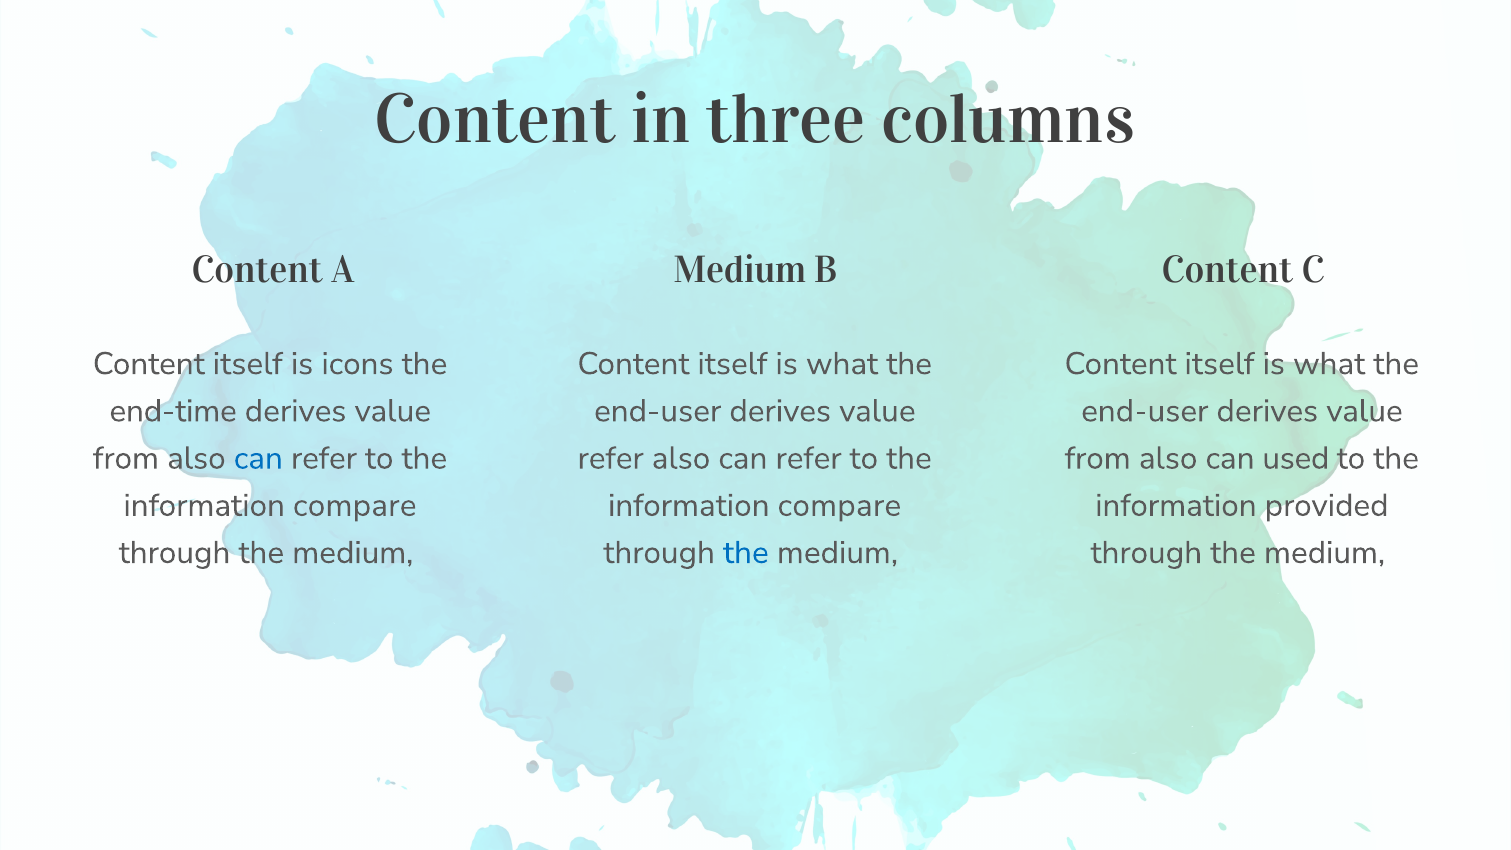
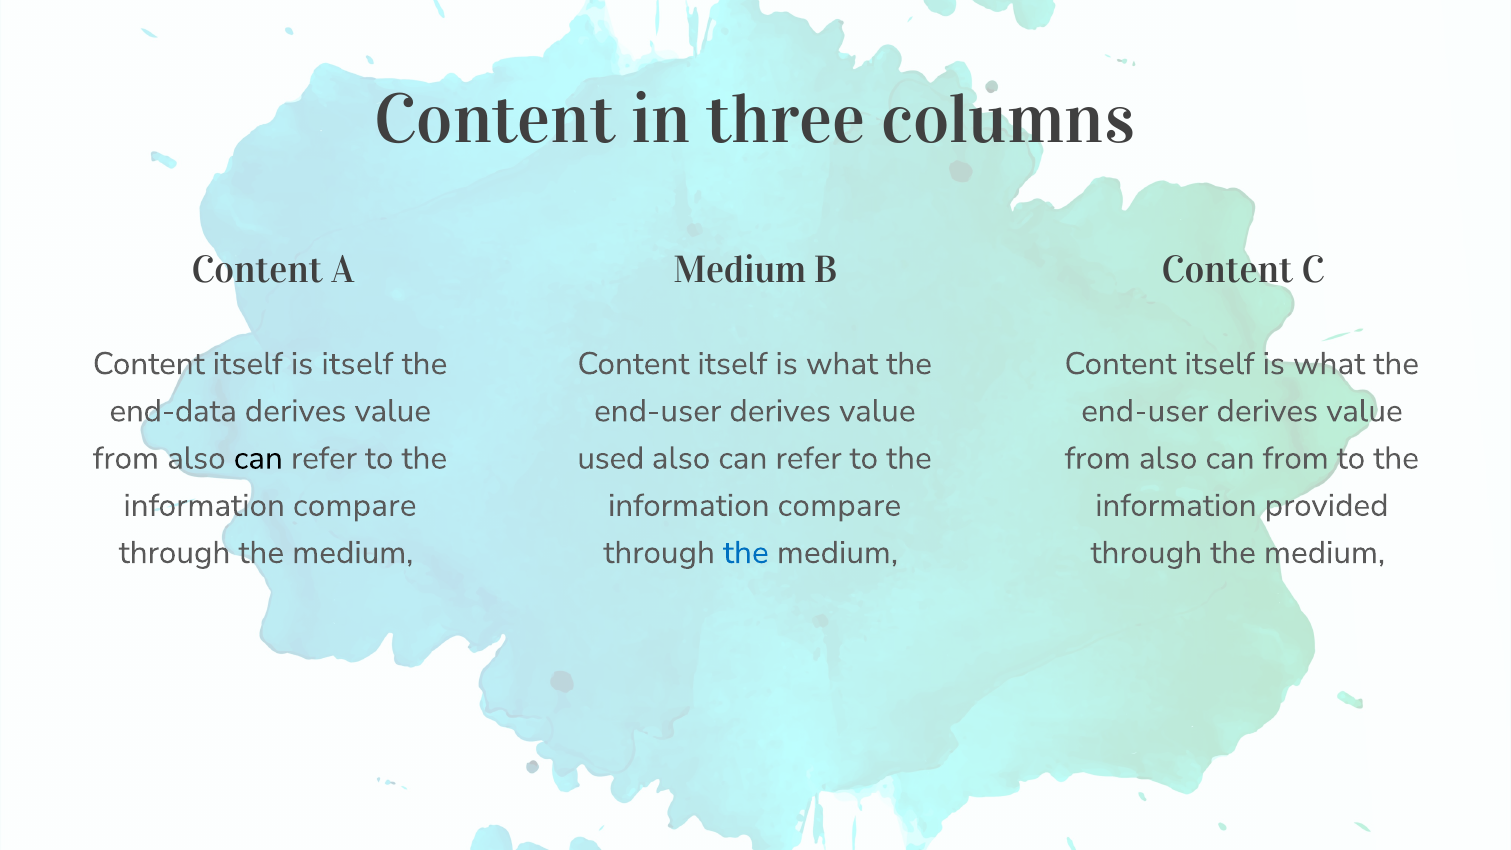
is icons: icons -> itself
end-time: end-time -> end-data
can at (258, 458) colour: blue -> black
refer at (611, 458): refer -> used
can used: used -> from
